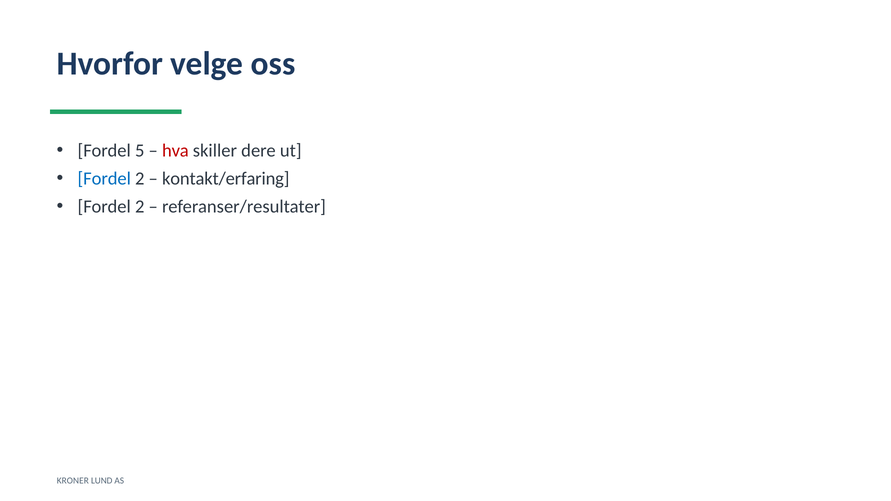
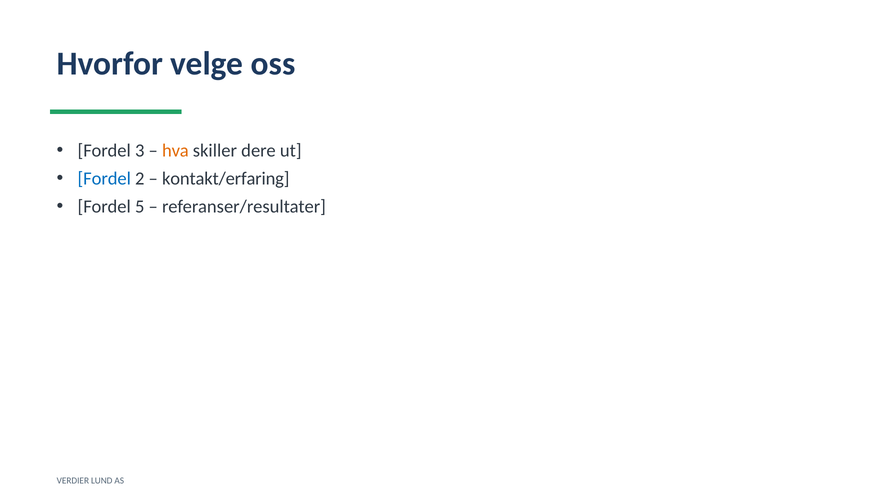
5: 5 -> 3
hva colour: red -> orange
2 at (140, 207): 2 -> 5
KRONER: KRONER -> VERDIER
